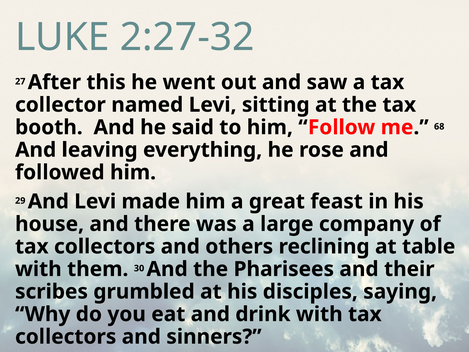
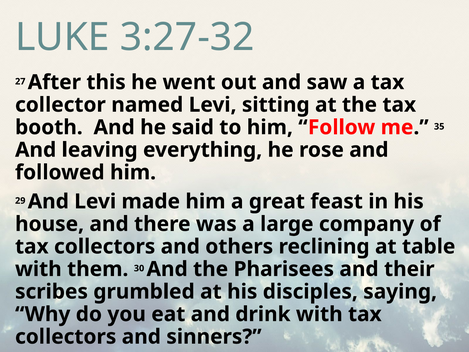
2:27-32: 2:27-32 -> 3:27-32
68: 68 -> 35
